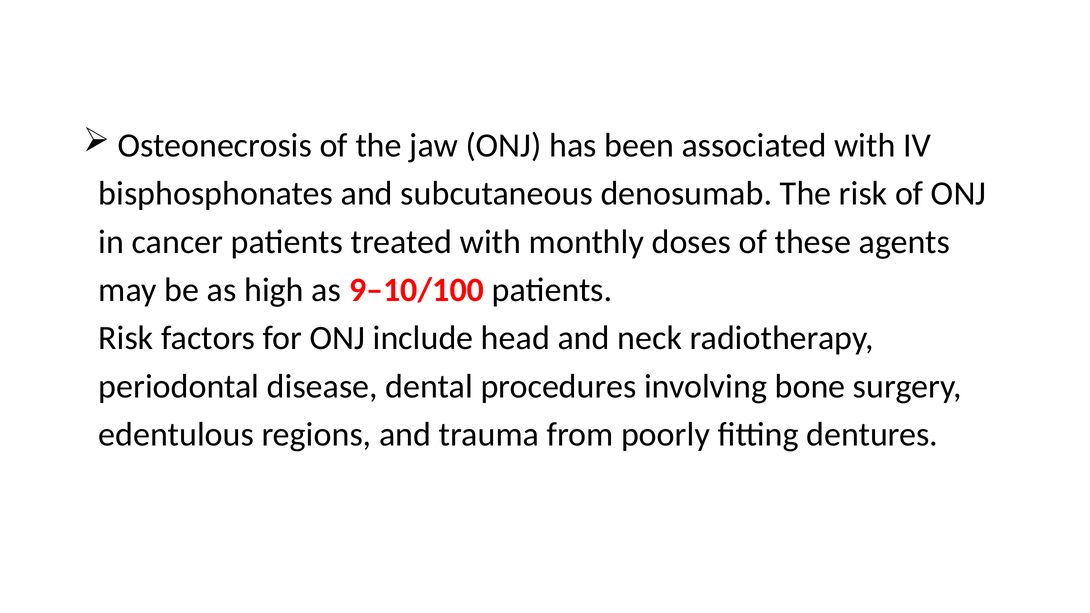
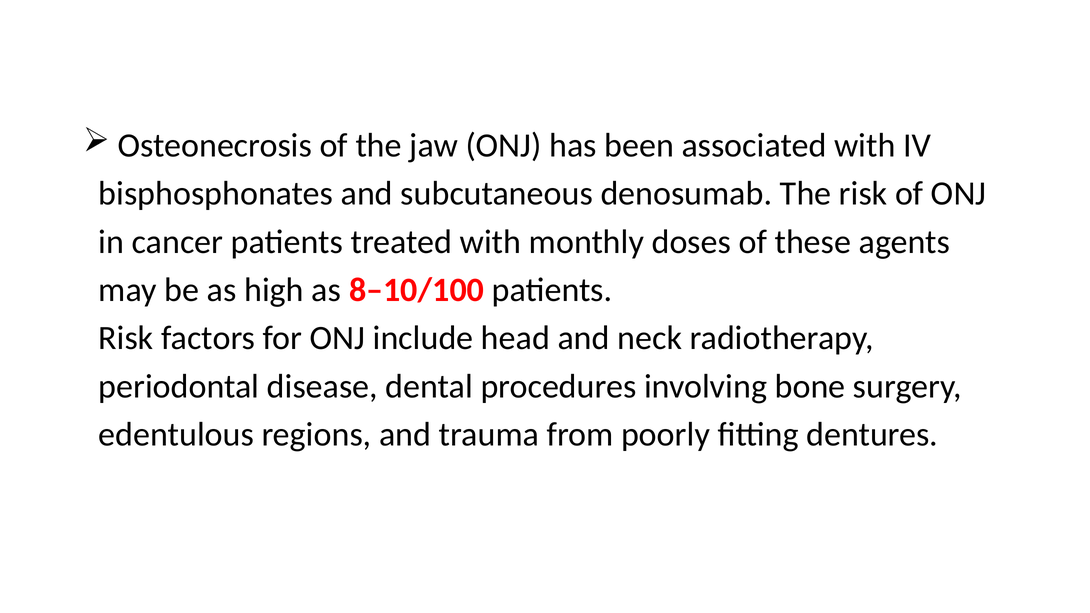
9–10/100: 9–10/100 -> 8–10/100
